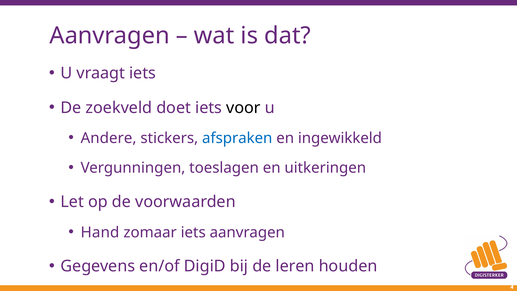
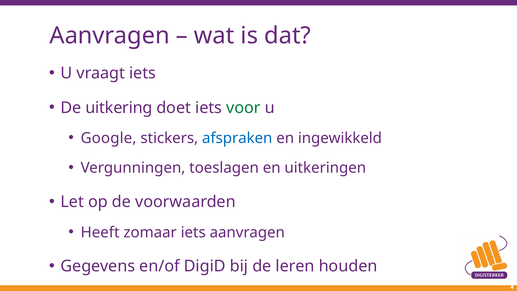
zoekveld: zoekveld -> uitkering
voor colour: black -> green
Andere: Andere -> Google
Hand: Hand -> Heeft
